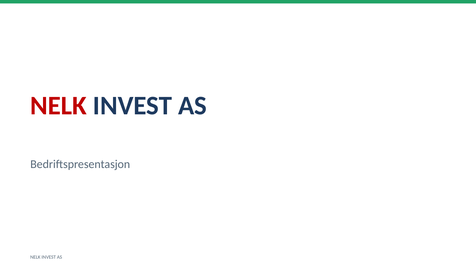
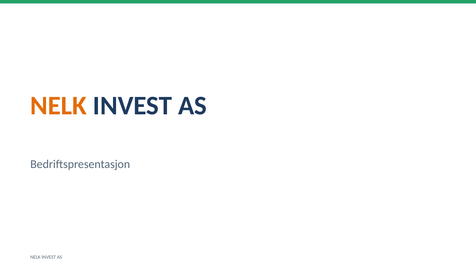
NELK at (59, 106) colour: red -> orange
